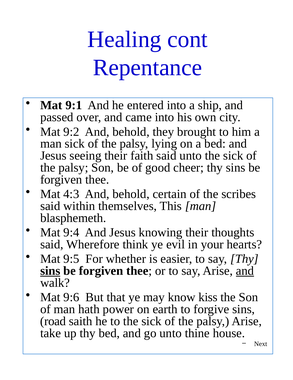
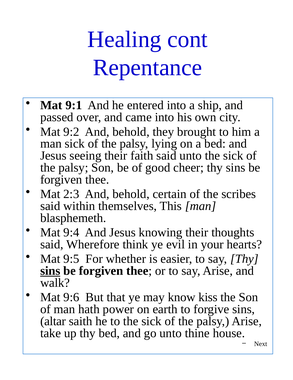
4:3: 4:3 -> 2:3
and at (245, 270) underline: present -> none
road: road -> altar
